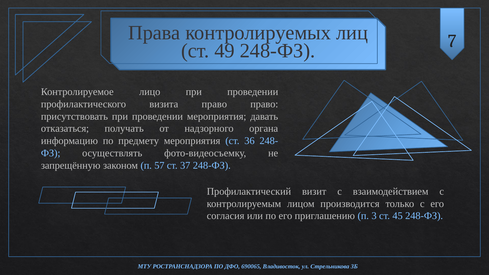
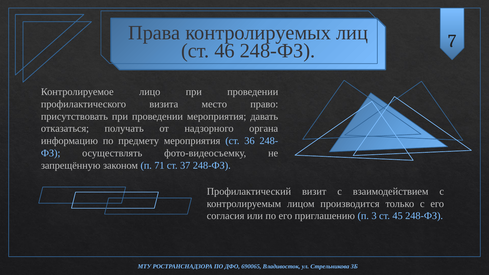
49: 49 -> 46
визита право: право -> место
57: 57 -> 71
